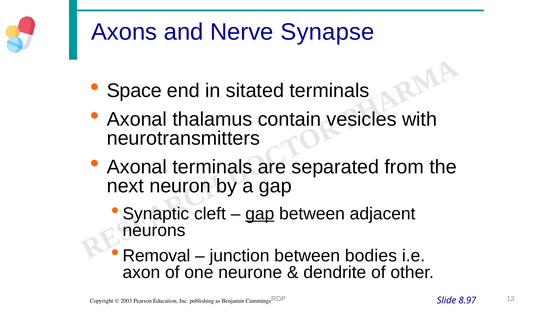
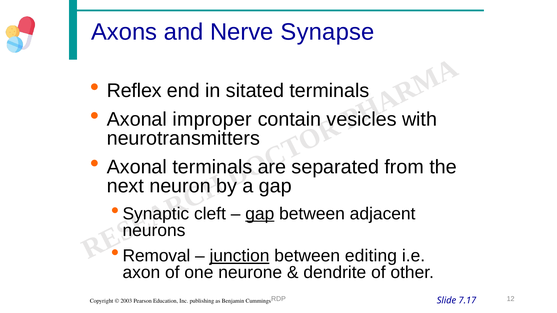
Space: Space -> Reflex
thalamus: thalamus -> improper
junction underline: none -> present
bodies: bodies -> editing
8.97: 8.97 -> 7.17
